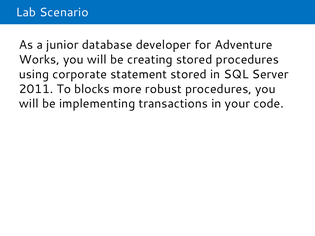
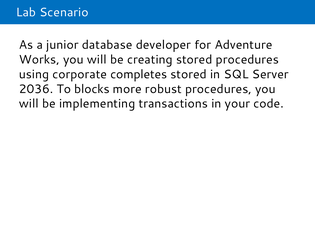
statement: statement -> completes
2011: 2011 -> 2036
